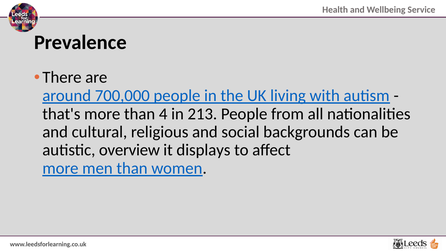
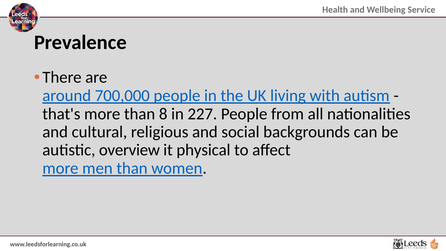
4: 4 -> 8
213: 213 -> 227
displays: displays -> physical
